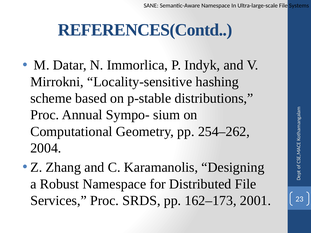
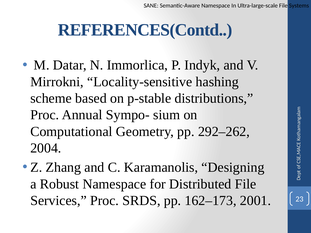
254–262: 254–262 -> 292–262
